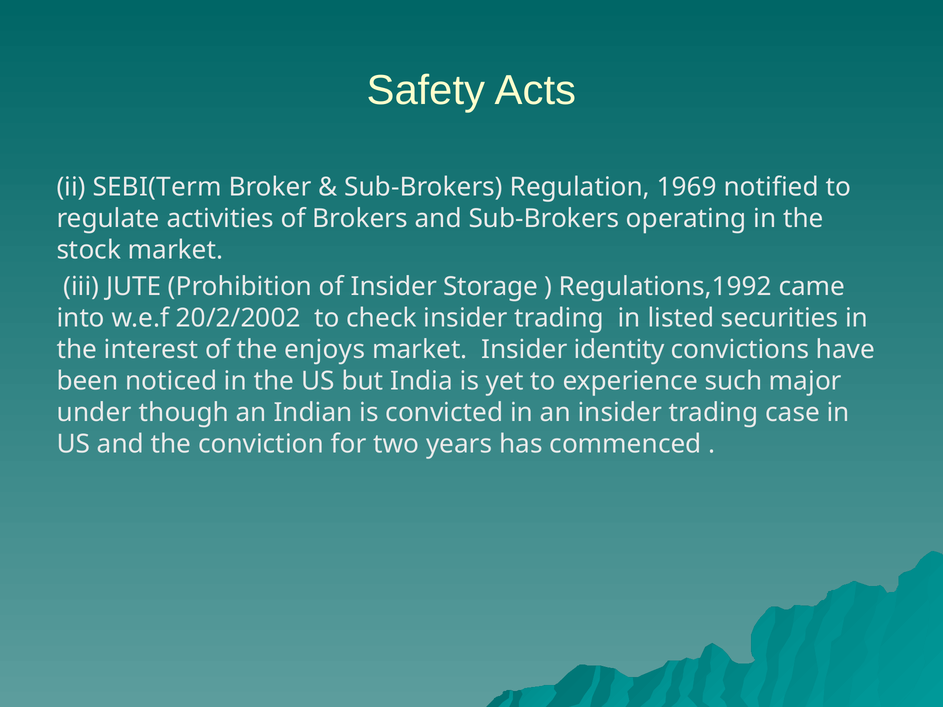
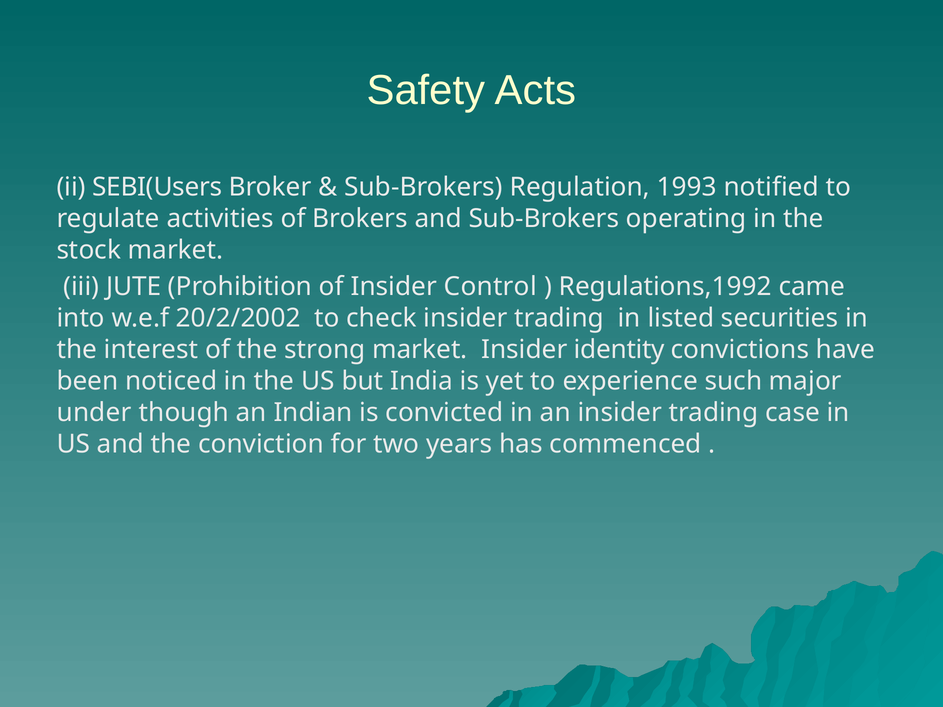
SEBI(Term: SEBI(Term -> SEBI(Users
1969: 1969 -> 1993
Storage: Storage -> Control
enjoys: enjoys -> strong
